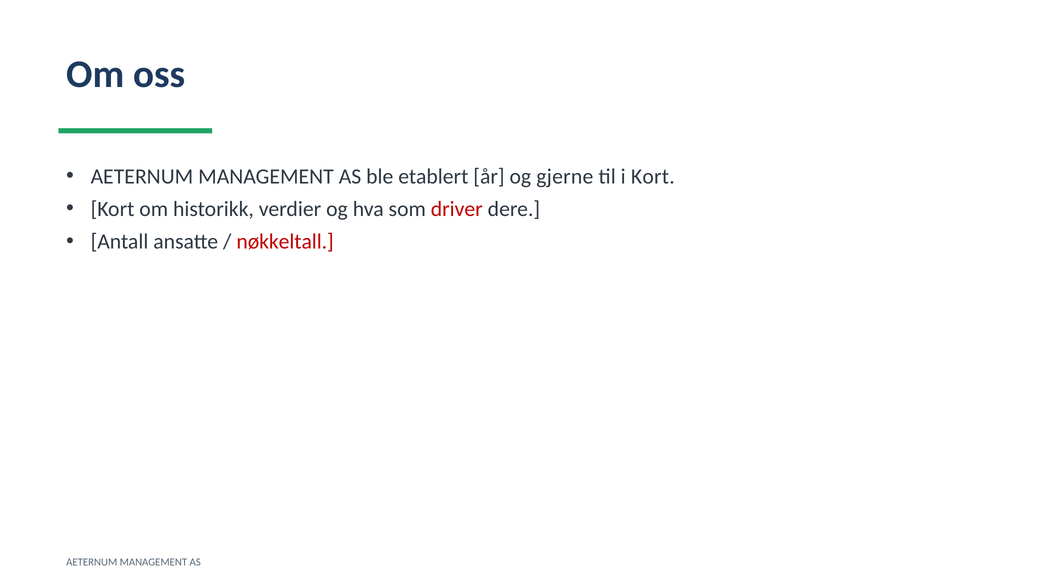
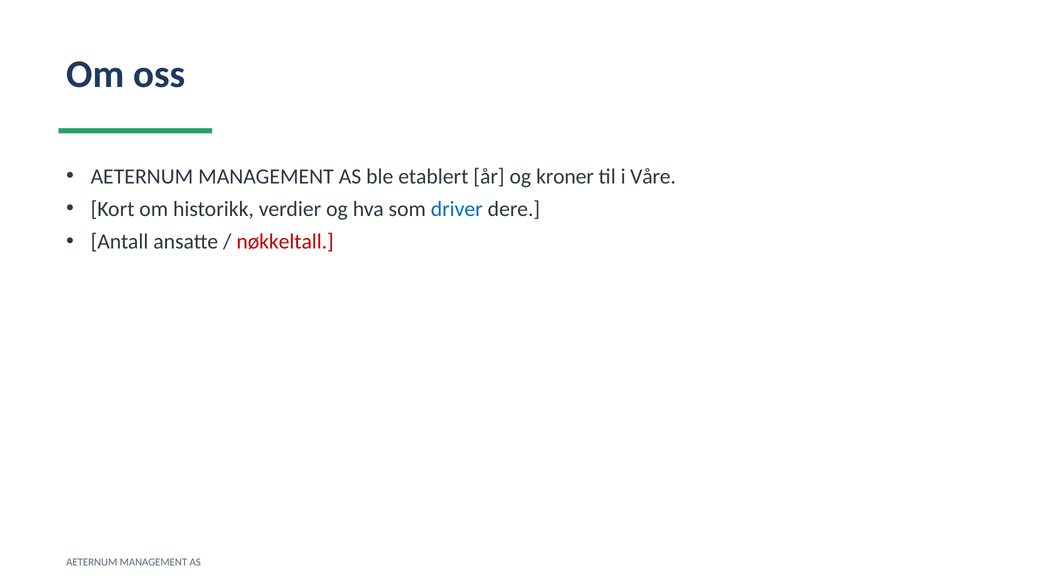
gjerne: gjerne -> kroner
i Kort: Kort -> Våre
driver colour: red -> blue
